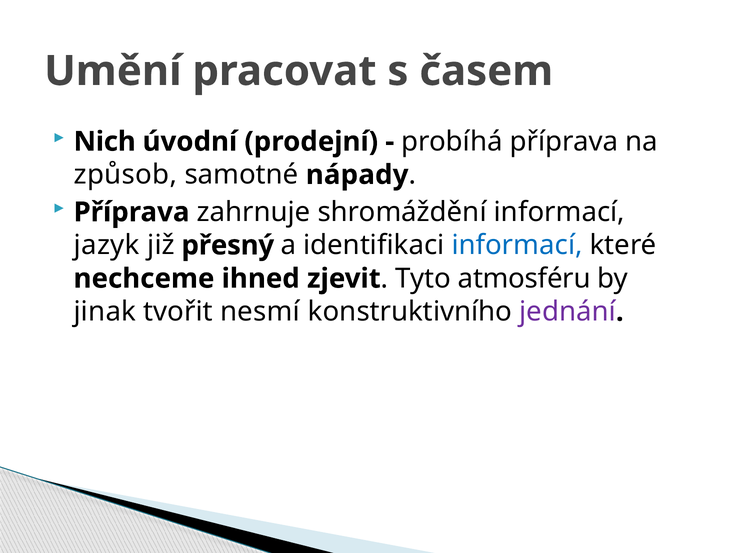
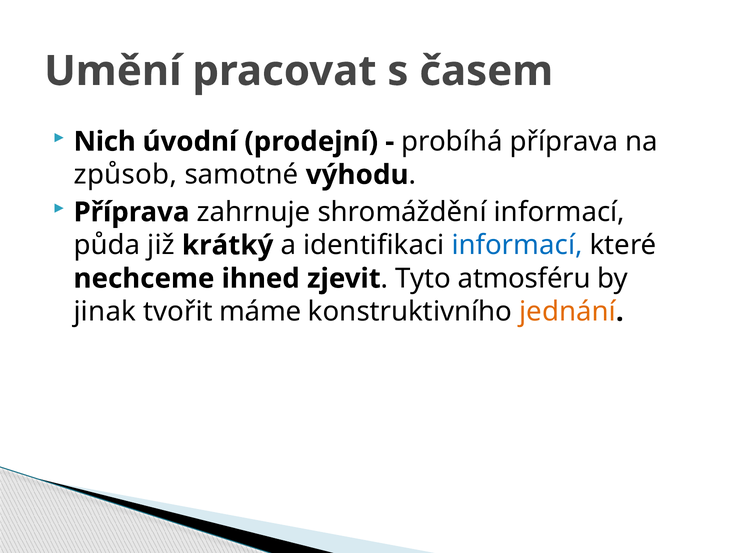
nápady: nápady -> výhodu
jazyk: jazyk -> půda
přesný: přesný -> krátký
nesmí: nesmí -> máme
jednání colour: purple -> orange
